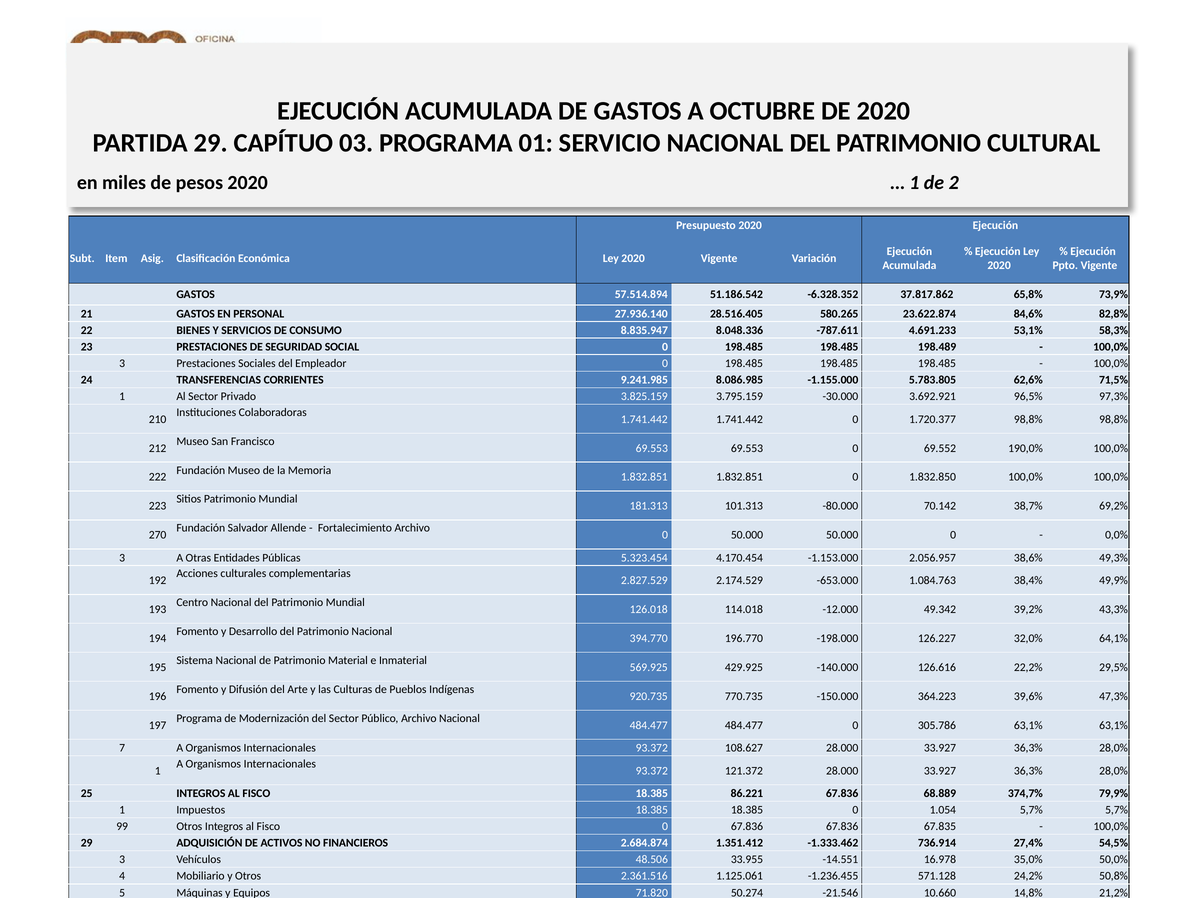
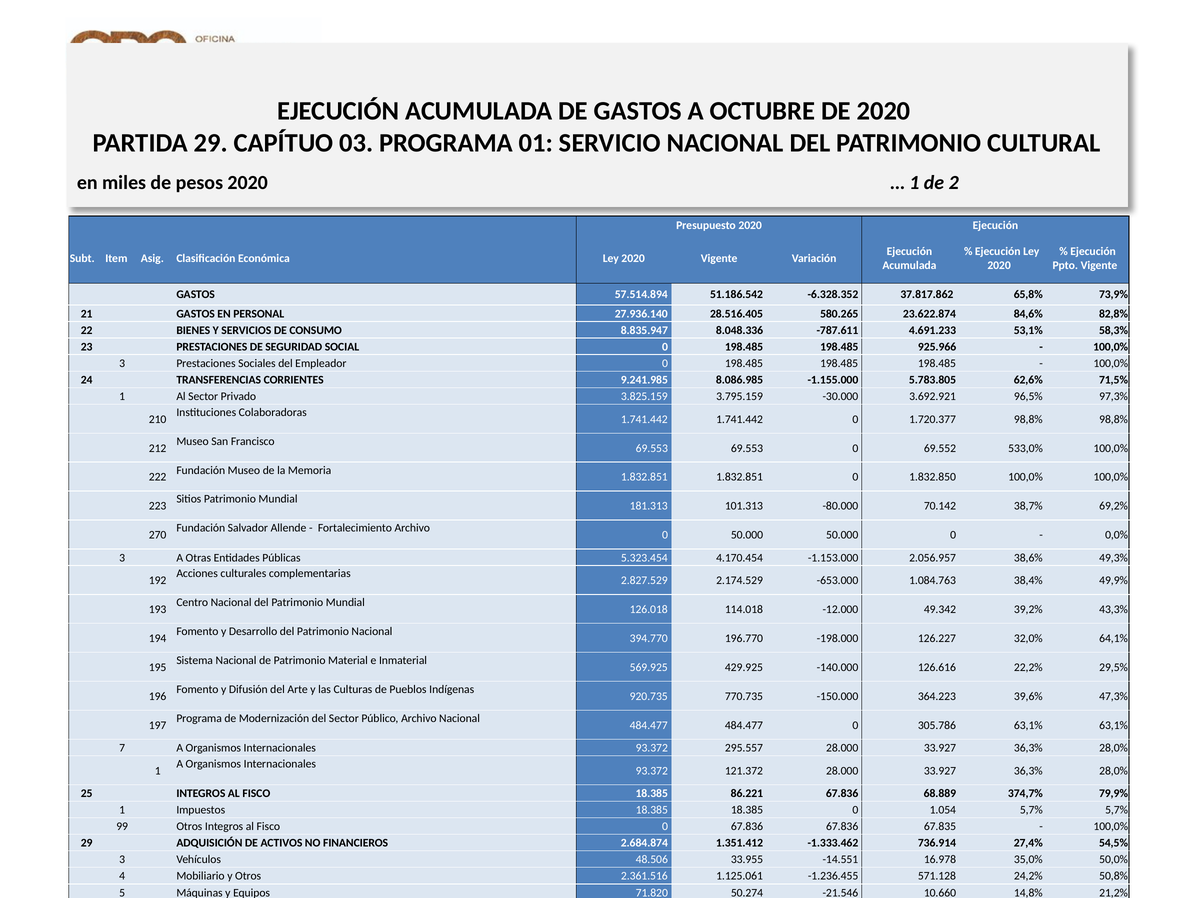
198.489: 198.489 -> 925.966
190,0%: 190,0% -> 533,0%
108.627: 108.627 -> 295.557
